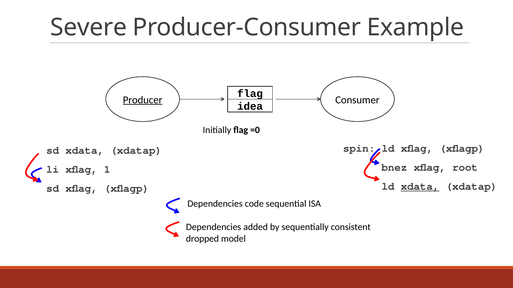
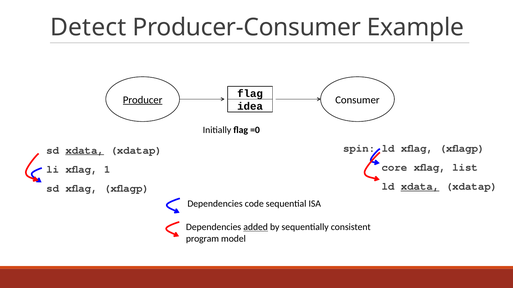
Severe: Severe -> Detect
xdata at (85, 150) underline: none -> present
bnez: bnez -> core
root: root -> list
added underline: none -> present
dropped: dropped -> program
